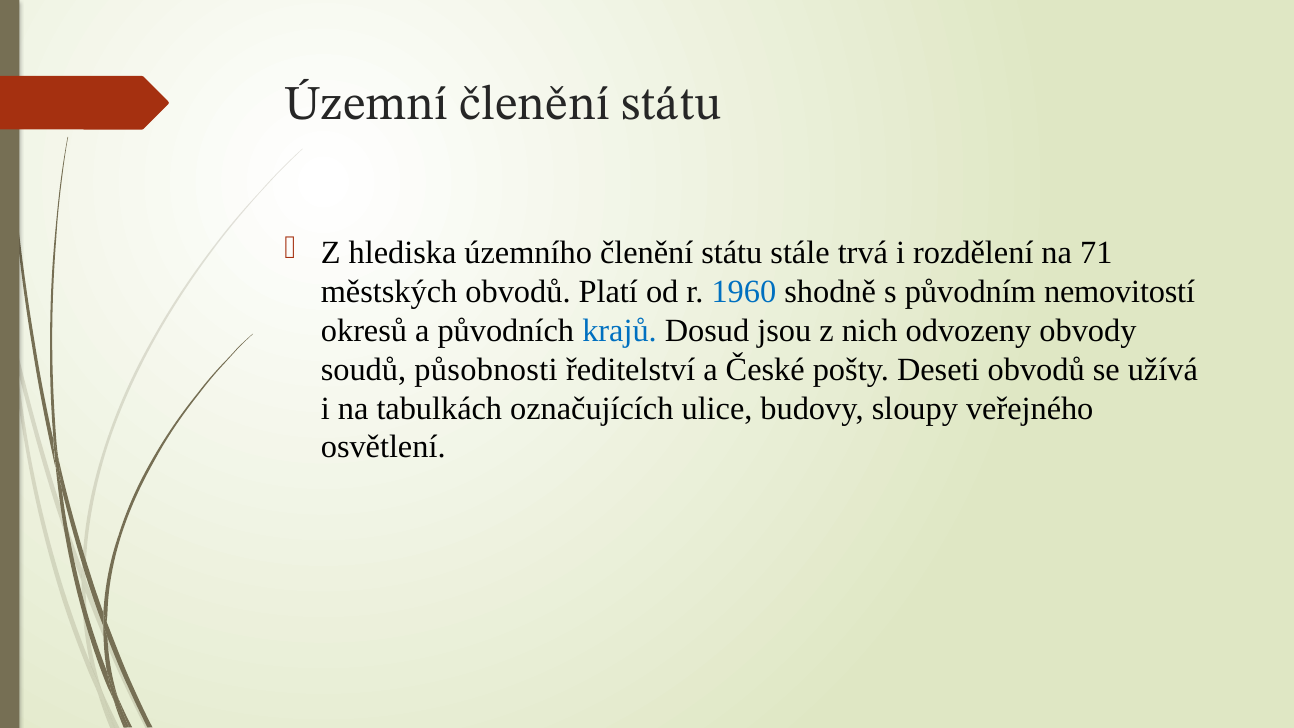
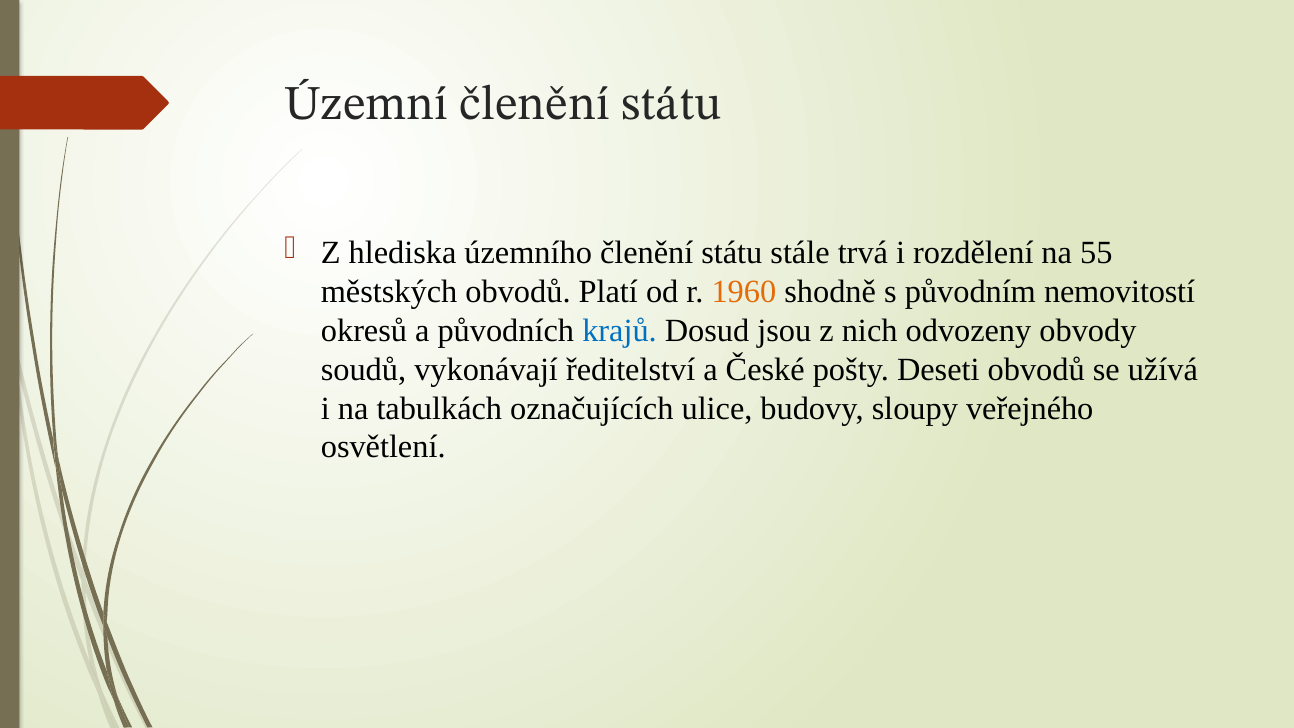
71: 71 -> 55
1960 colour: blue -> orange
působnosti: působnosti -> vykonávají
